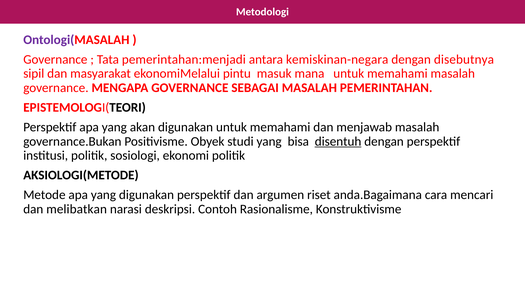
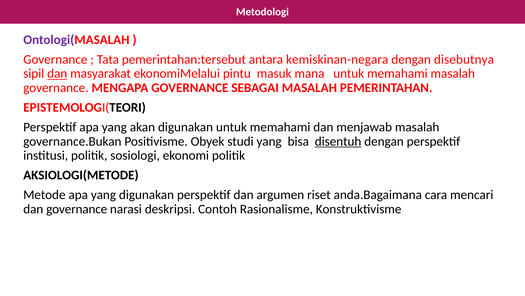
pemerintahan:menjadi: pemerintahan:menjadi -> pemerintahan:tersebut
dan at (57, 73) underline: none -> present
dan melibatkan: melibatkan -> governance
